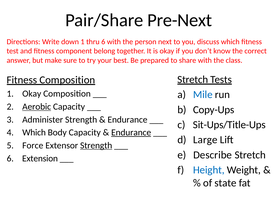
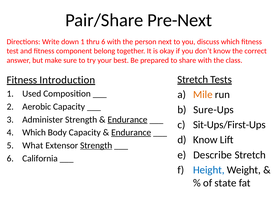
Fitness Composition: Composition -> Introduction
1 Okay: Okay -> Used
Mile colour: blue -> orange
Aerobic underline: present -> none
Copy-Ups: Copy-Ups -> Sure-Ups
Endurance at (127, 119) underline: none -> present
Sit-Ups/Title-Ups: Sit-Ups/Title-Ups -> Sit-Ups/First-Ups
Large at (205, 140): Large -> Know
Force: Force -> What
Extension: Extension -> California
